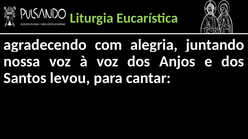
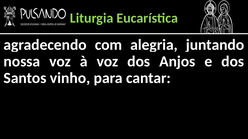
levou: levou -> vinho
